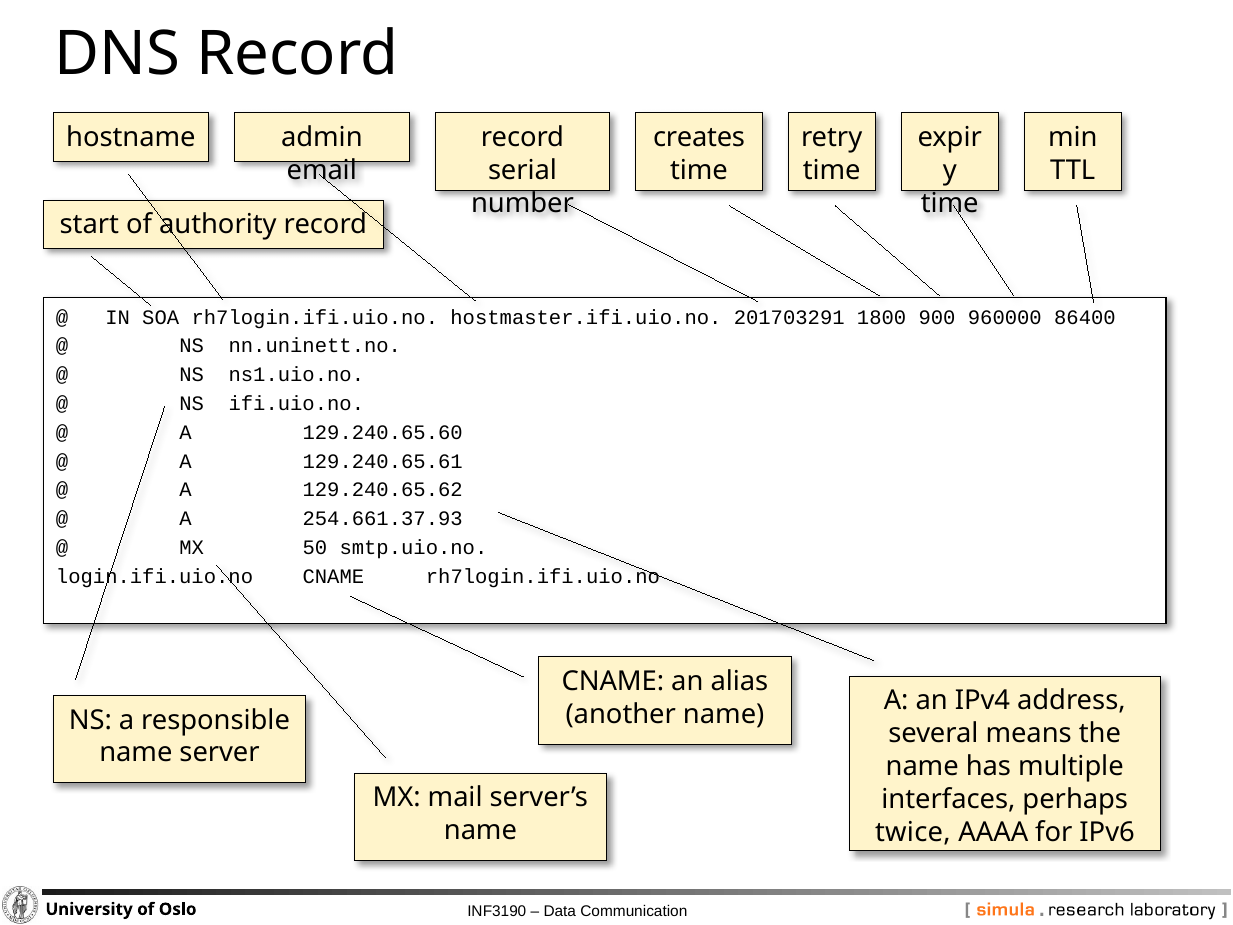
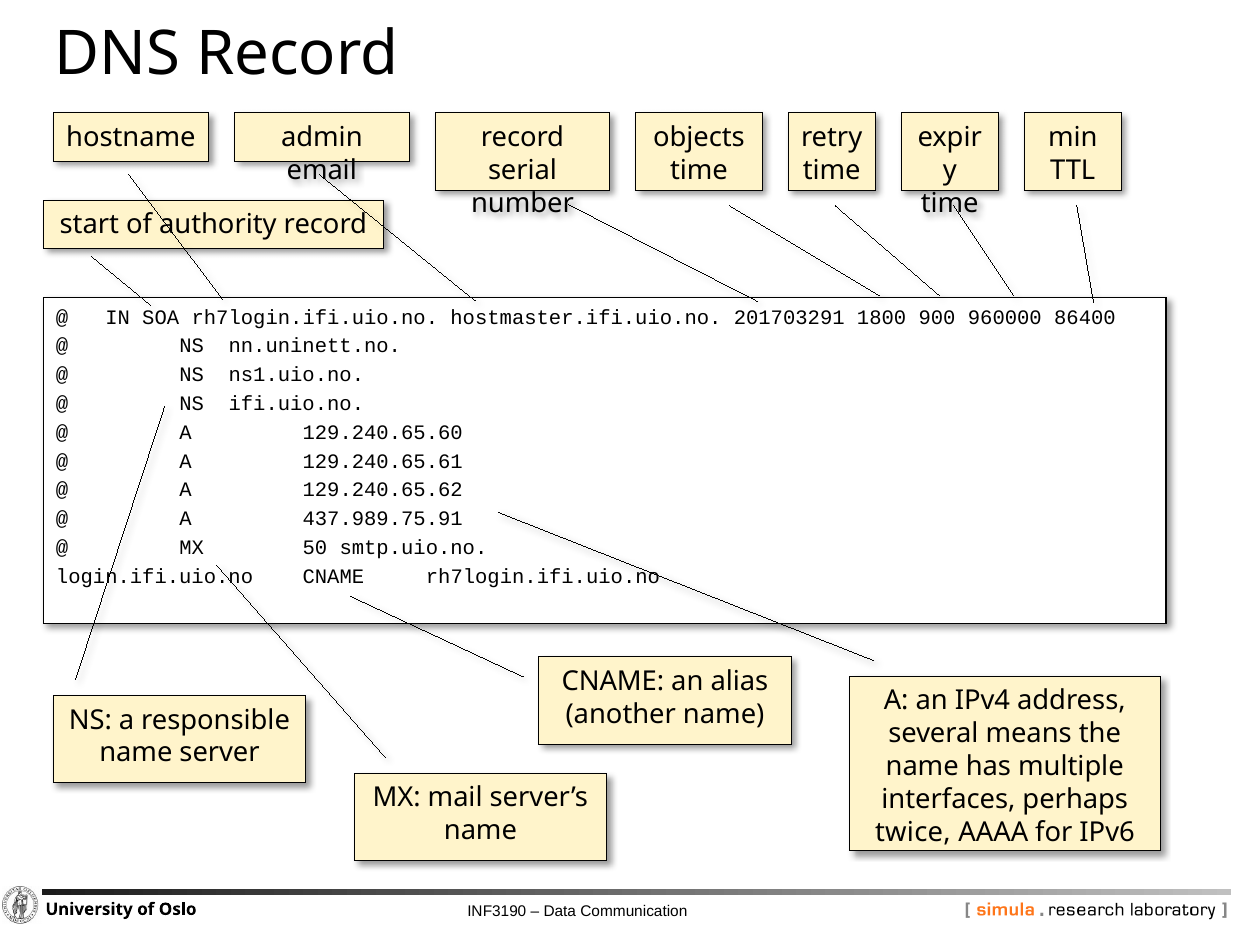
creates: creates -> objects
254.661.37.93: 254.661.37.93 -> 437.989.75.91
